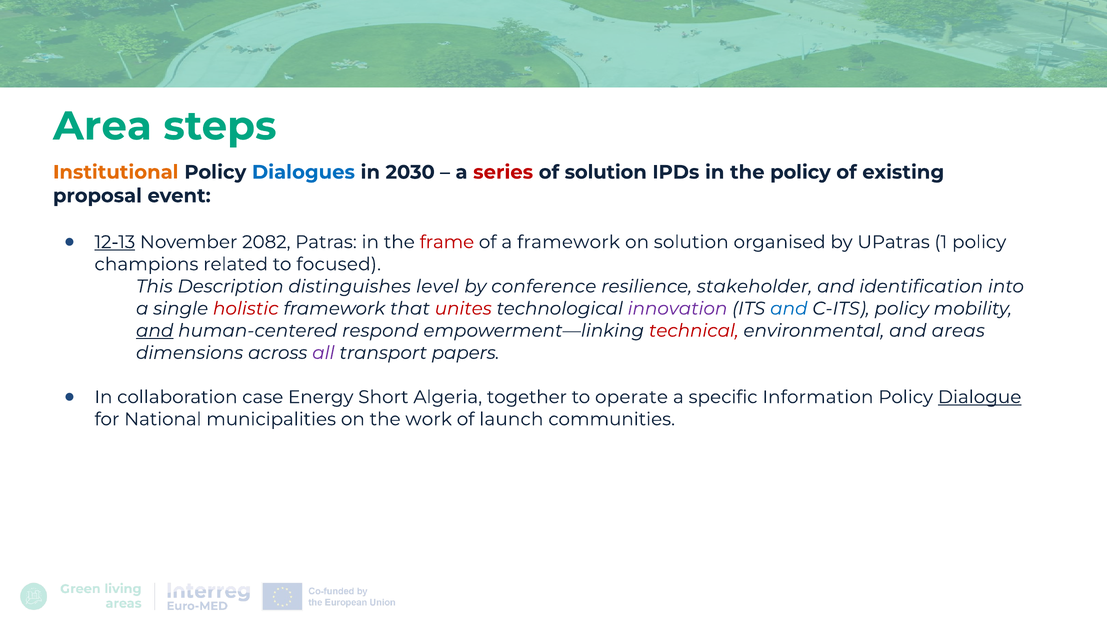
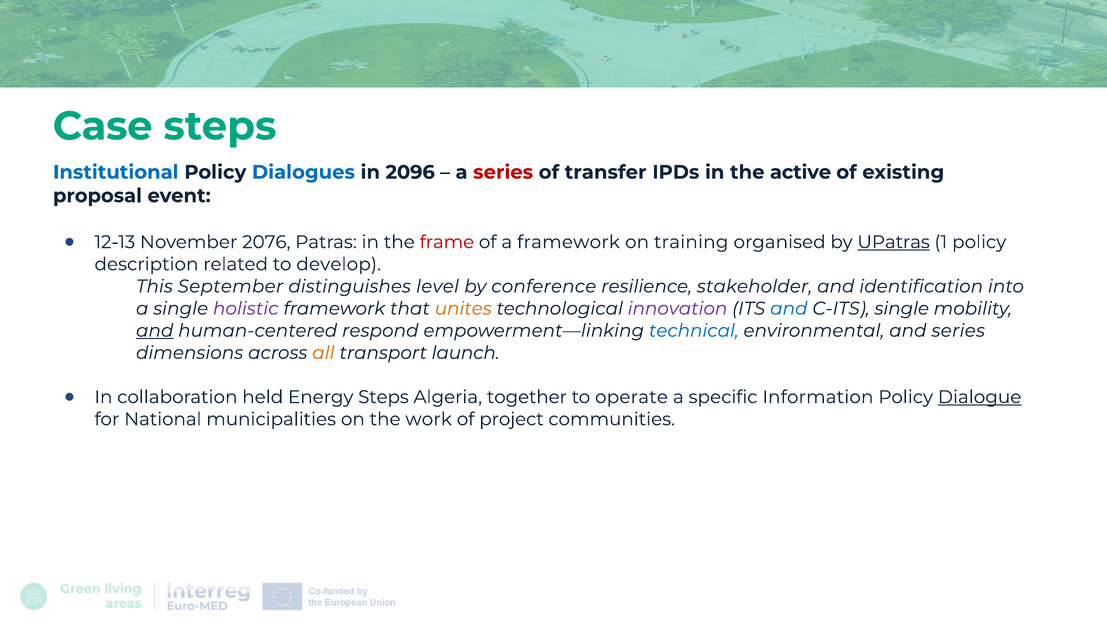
Area: Area -> Case
Institutional colour: orange -> blue
2030: 2030 -> 2096
of solution: solution -> transfer
the policy: policy -> active
12-13 underline: present -> none
2082: 2082 -> 2076
on solution: solution -> training
UPatras underline: none -> present
champions: champions -> description
focused: focused -> develop
Description: Description -> September
holistic colour: red -> purple
unites colour: red -> orange
C-ITS policy: policy -> single
technical colour: red -> blue
and areas: areas -> series
all colour: purple -> orange
papers: papers -> launch
case: case -> held
Energy Short: Short -> Steps
launch: launch -> project
